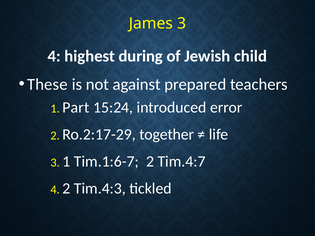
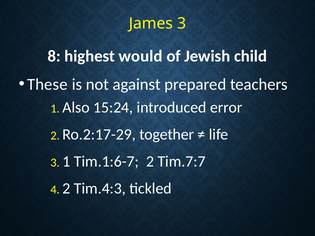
4 at (54, 56): 4 -> 8
during: during -> would
Part: Part -> Also
Tim.4:7: Tim.4:7 -> Tim.7:7
